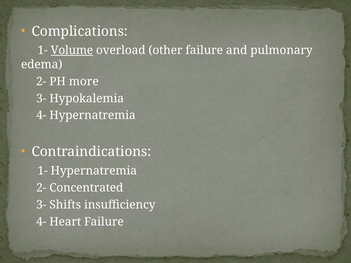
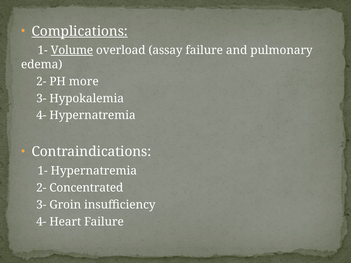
Complications underline: none -> present
other: other -> assay
Shifts: Shifts -> Groin
